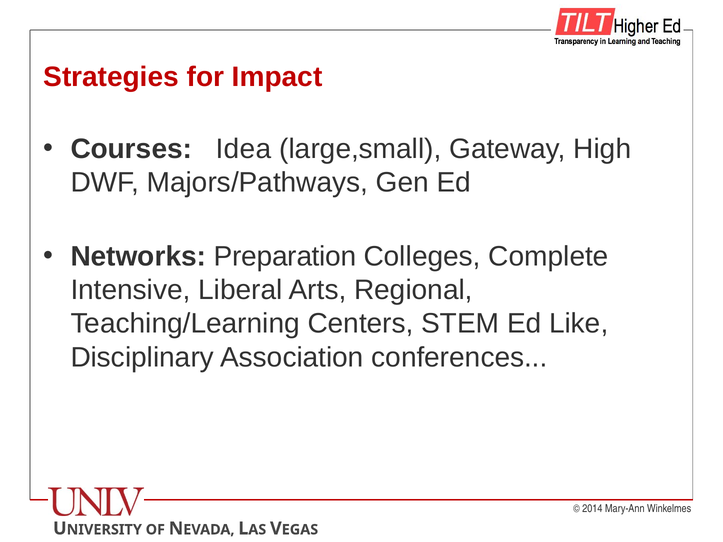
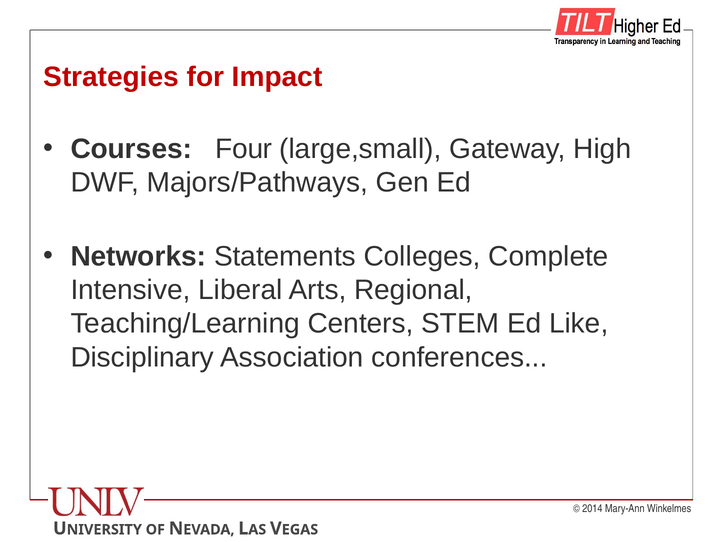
Idea: Idea -> Four
Preparation: Preparation -> Statements
